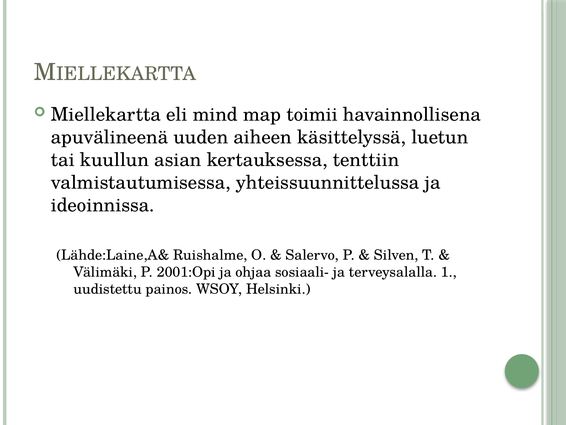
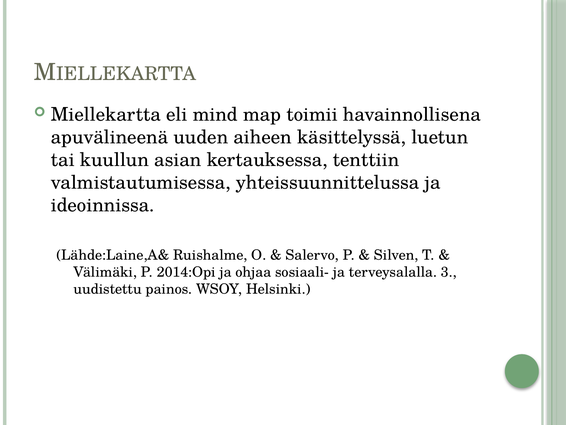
2001:Opi: 2001:Opi -> 2014:Opi
1: 1 -> 3
